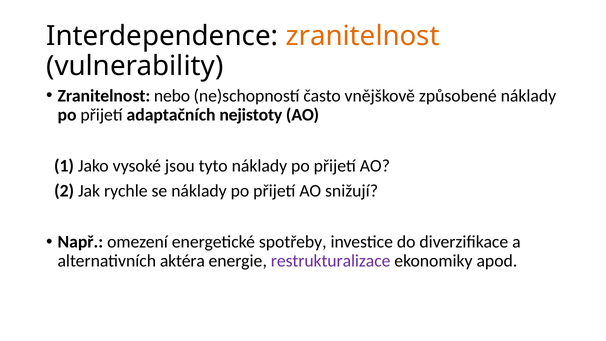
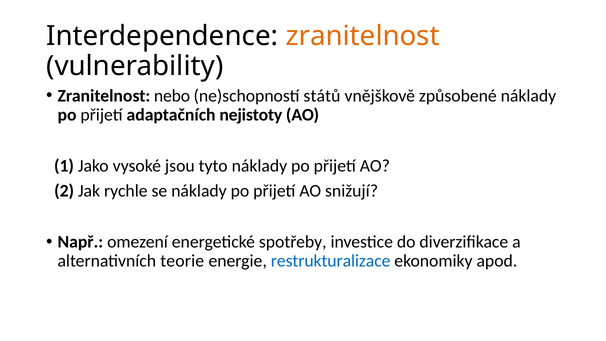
často: často -> států
aktéra: aktéra -> teorie
restrukturalizace colour: purple -> blue
